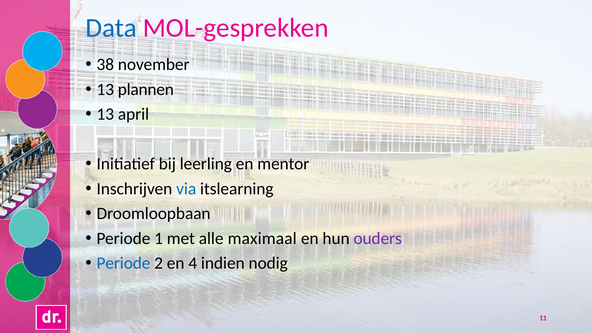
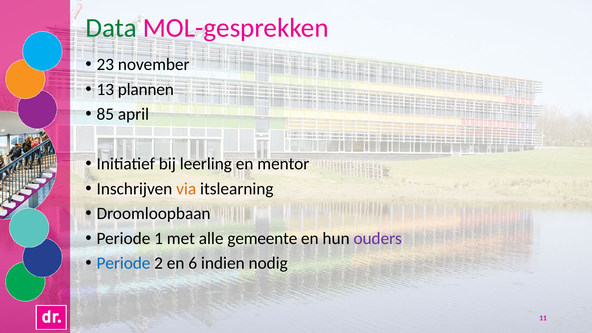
Data colour: blue -> green
38: 38 -> 23
13 at (105, 114): 13 -> 85
via colour: blue -> orange
maximaal: maximaal -> gemeente
4: 4 -> 6
